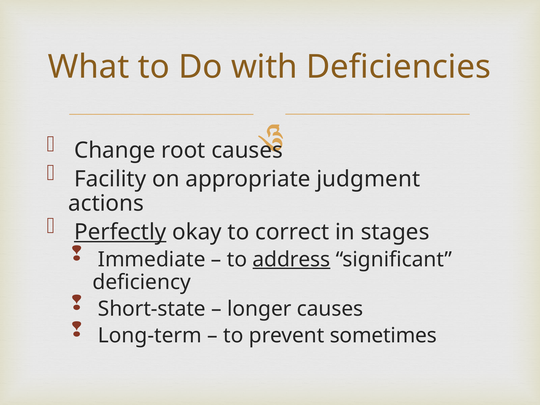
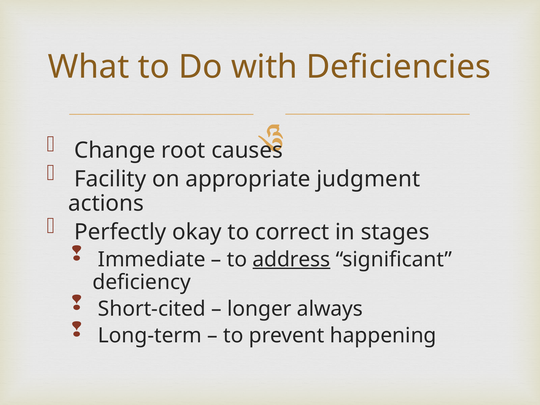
Perfectly underline: present -> none
Short-state: Short-state -> Short-cited
longer causes: causes -> always
sometimes: sometimes -> happening
